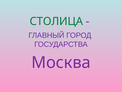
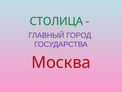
Москва colour: purple -> red
